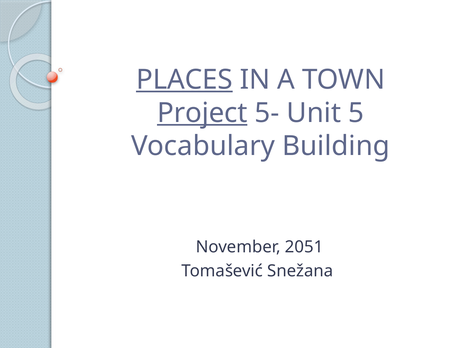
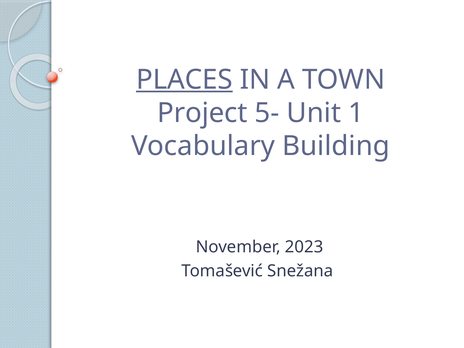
Project underline: present -> none
5: 5 -> 1
2051: 2051 -> 2023
